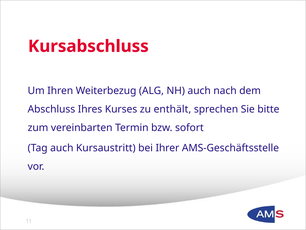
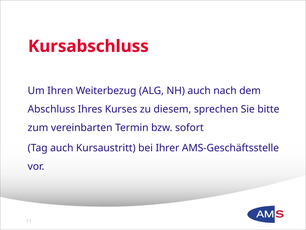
enthält: enthält -> diesem
